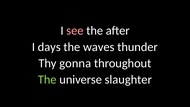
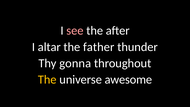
days: days -> altar
waves: waves -> father
The at (47, 80) colour: light green -> yellow
slaughter: slaughter -> awesome
